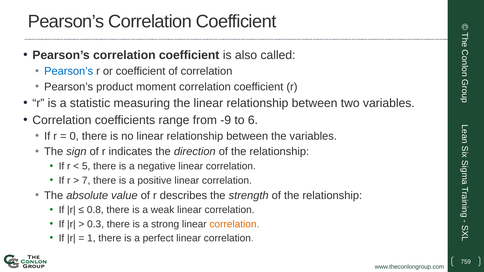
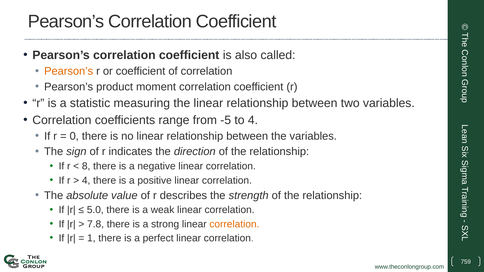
Pearson’s at (69, 71) colour: blue -> orange
-9: -9 -> -5
to 6: 6 -> 4
5: 5 -> 8
7 at (86, 181): 7 -> 4
0.8: 0.8 -> 5.0
0.3: 0.3 -> 7.8
